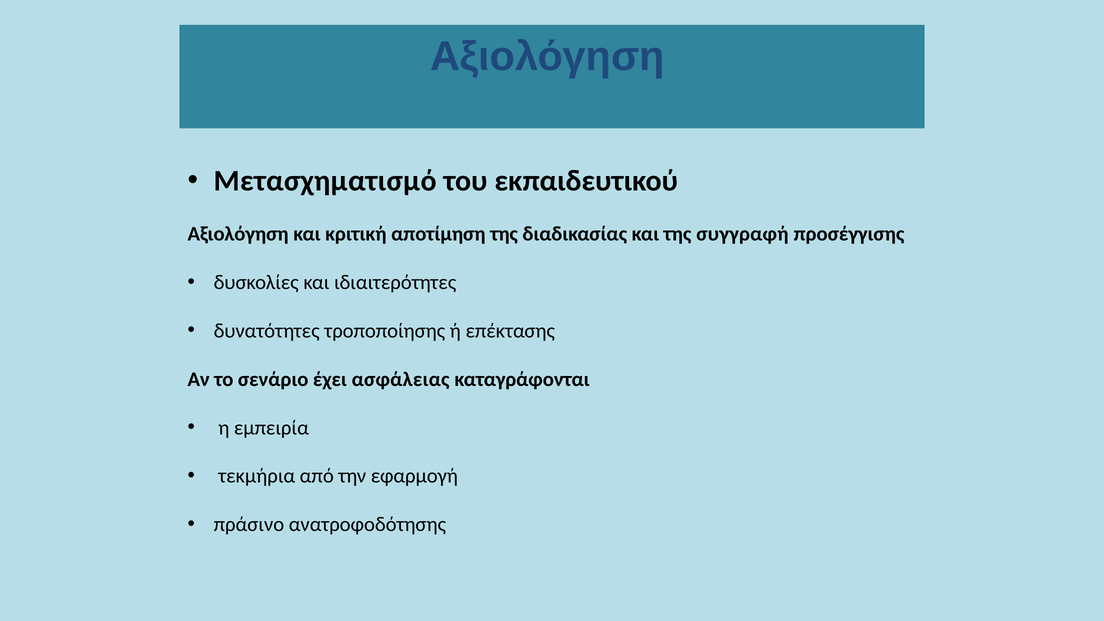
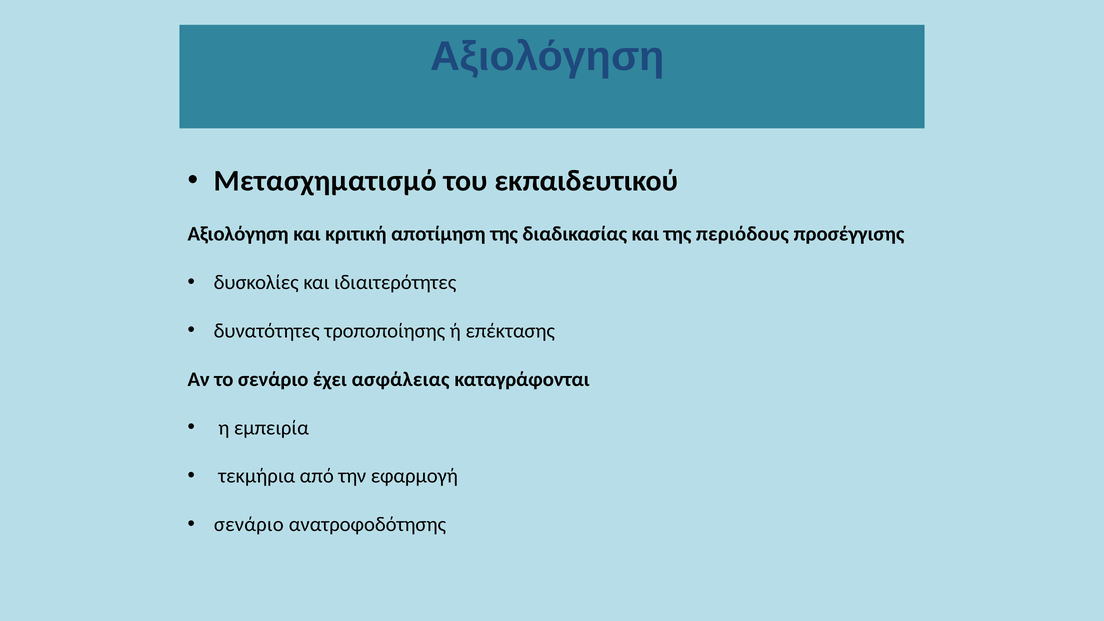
συγγραφή: συγγραφή -> περιόδους
πράσινο at (249, 525): πράσινο -> σενάριο
